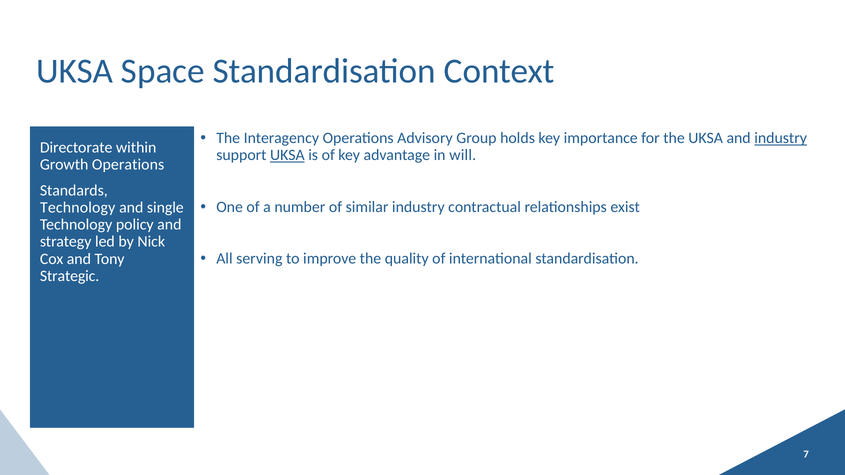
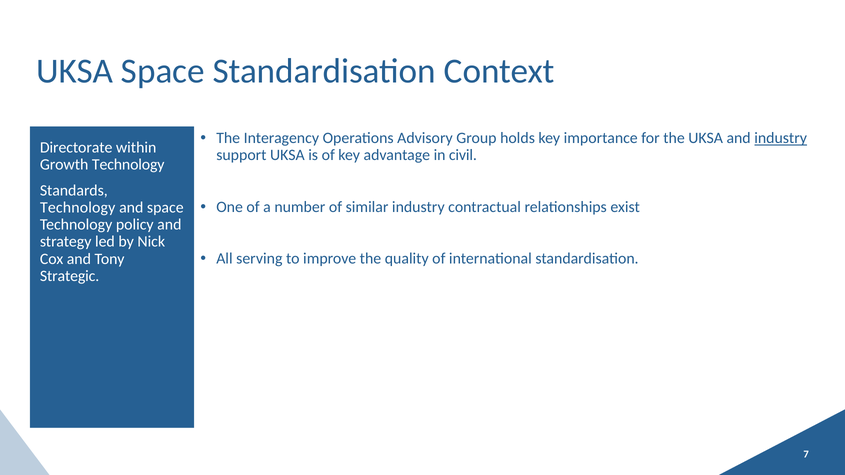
UKSA at (287, 155) underline: present -> none
will: will -> civil
Growth Operations: Operations -> Technology
and single: single -> space
